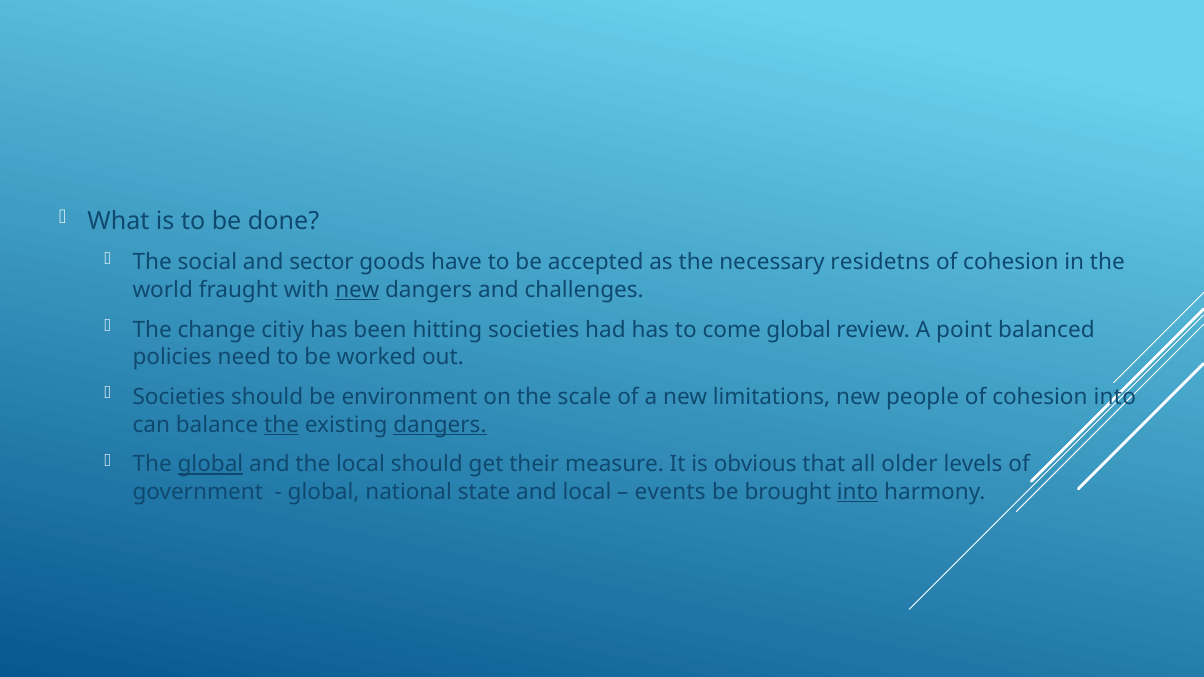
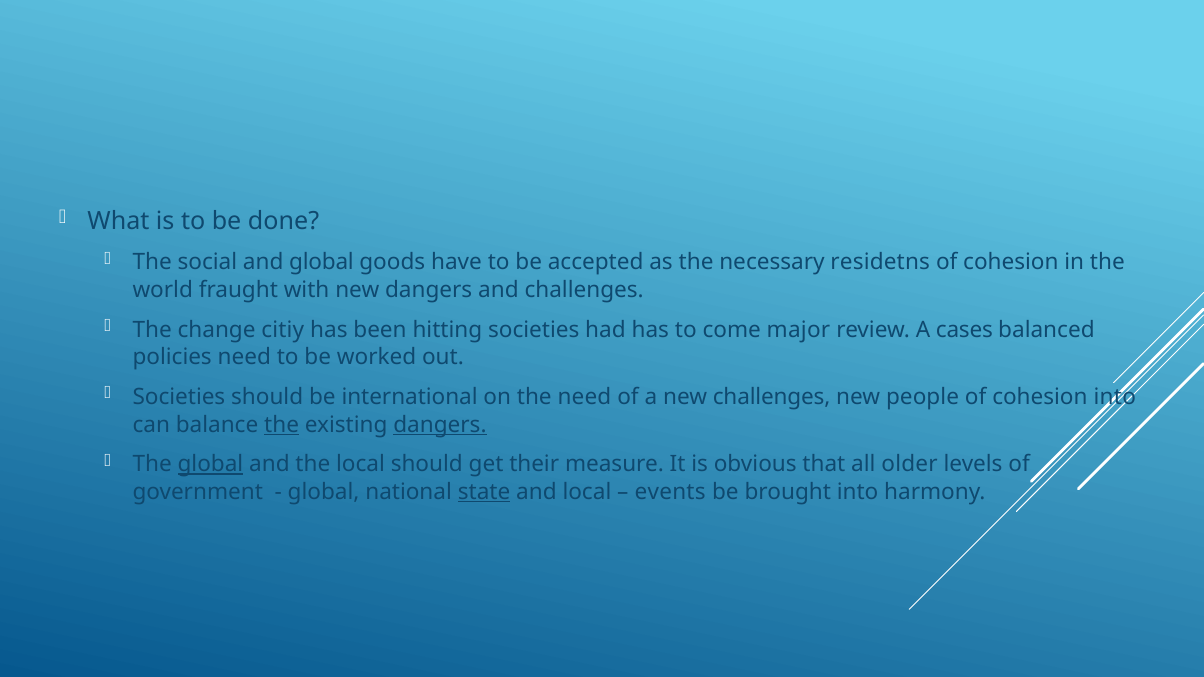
and sector: sector -> global
new at (357, 290) underline: present -> none
come global: global -> major
point: point -> cases
environment: environment -> international
the scale: scale -> need
new limitations: limitations -> challenges
state underline: none -> present
into at (858, 492) underline: present -> none
